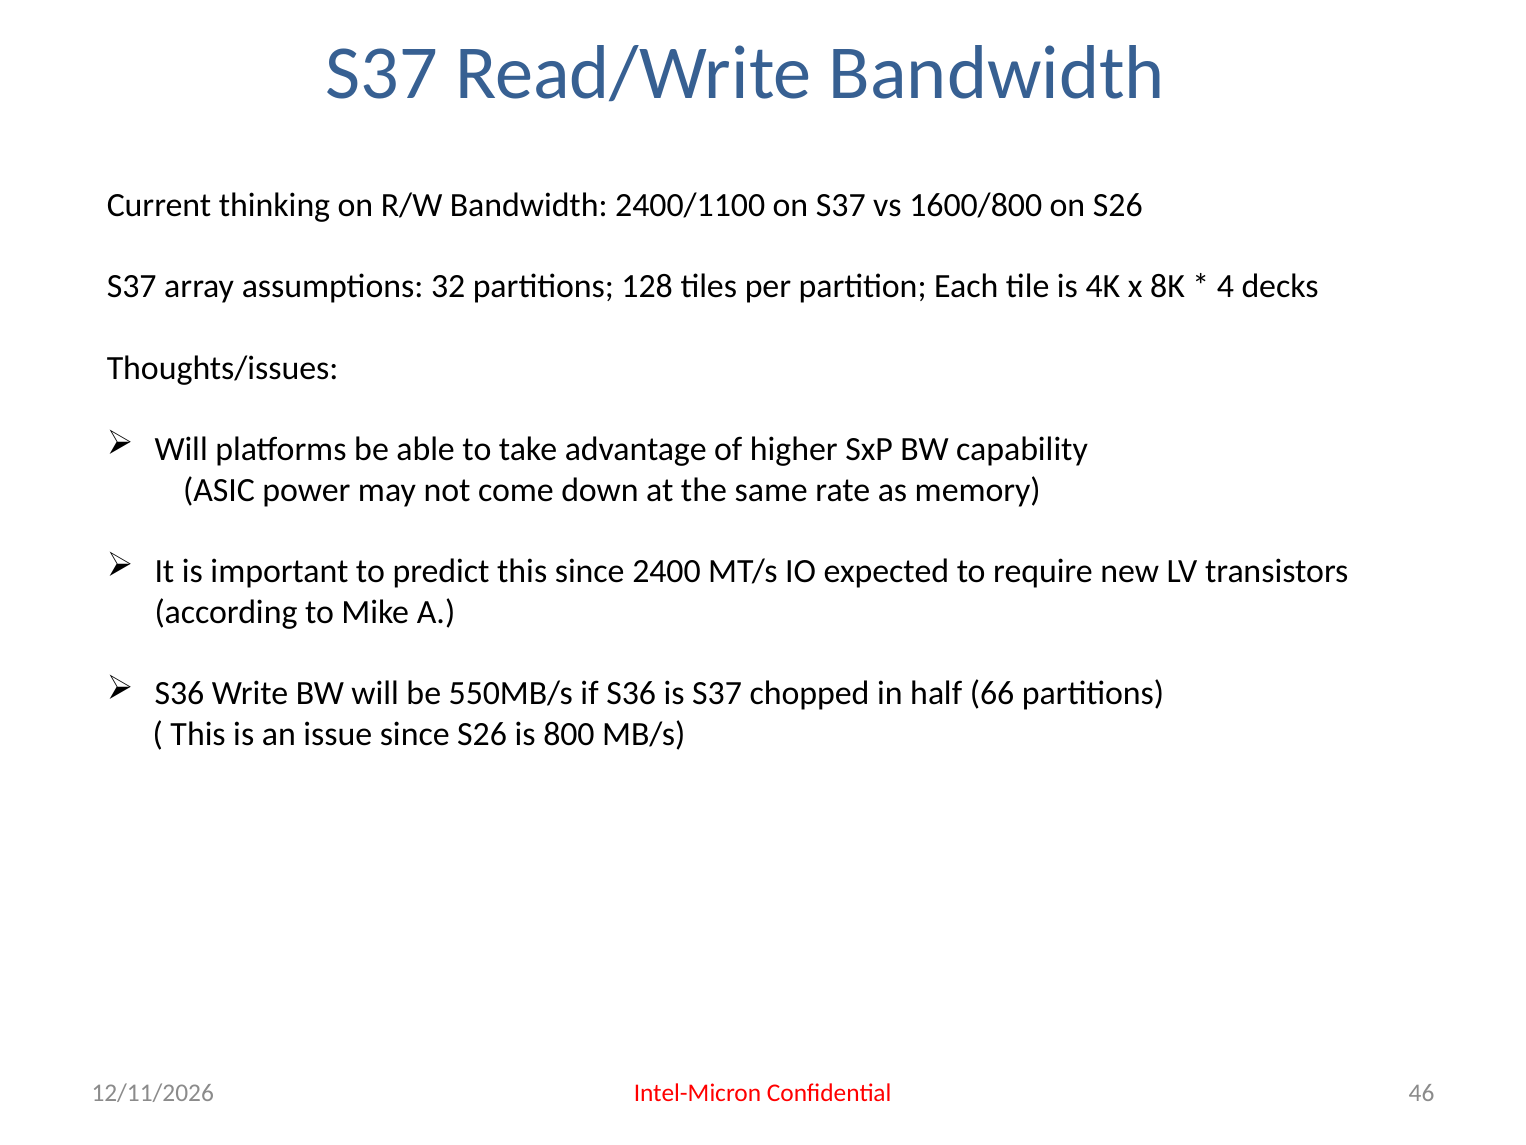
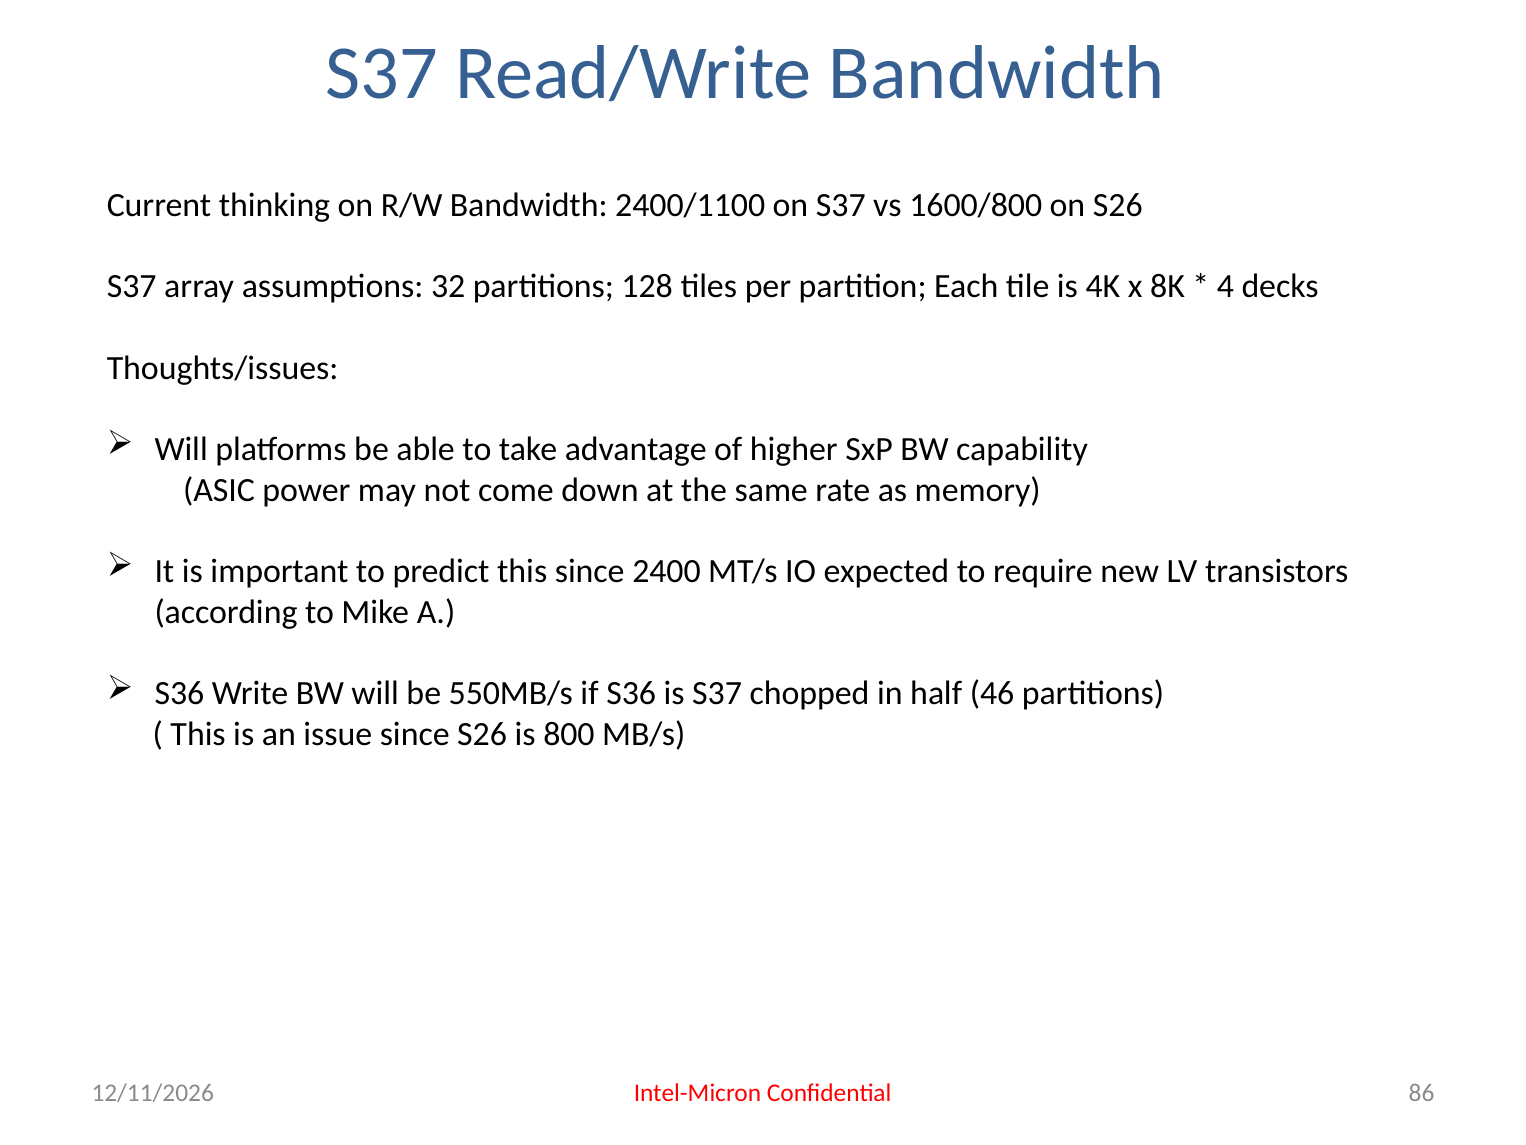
66: 66 -> 46
46: 46 -> 86
